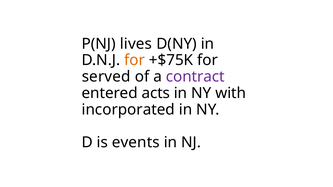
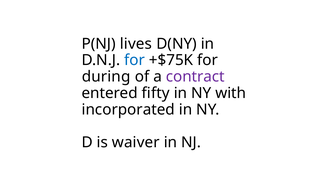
for at (134, 60) colour: orange -> blue
served: served -> during
acts: acts -> fifty
events: events -> waiver
